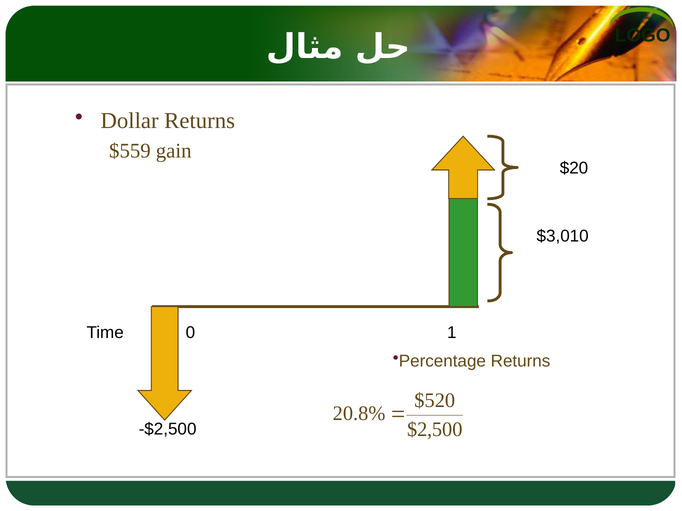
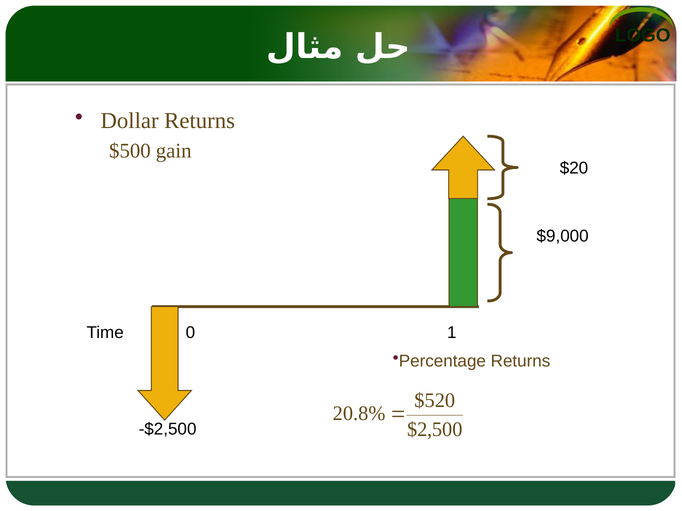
$559: $559 -> $500
$3,010: $3,010 -> $9,000
